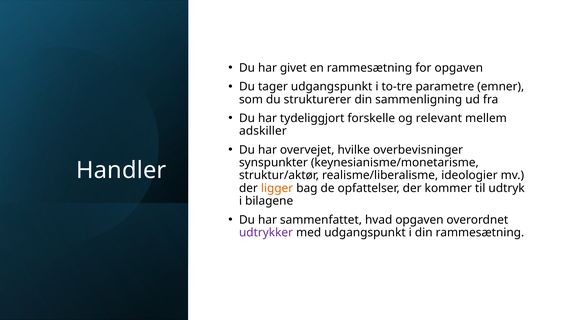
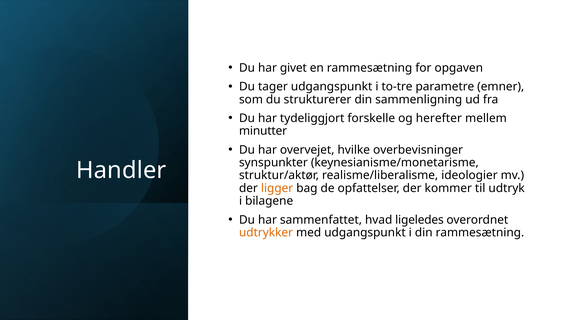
relevant: relevant -> herefter
adskiller: adskiller -> minutter
hvad opgaven: opgaven -> ligeledes
udtrykker colour: purple -> orange
